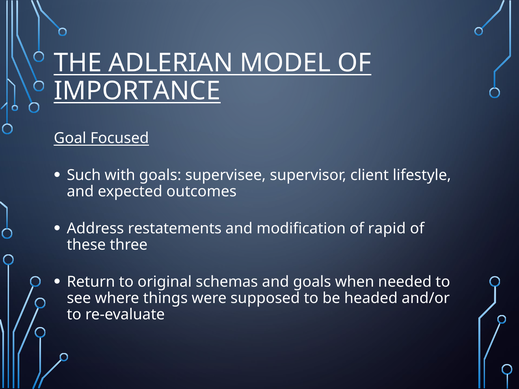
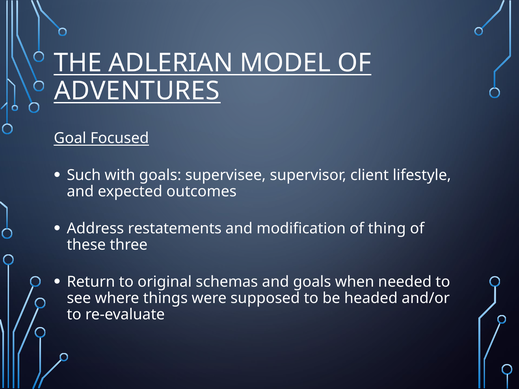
IMPORTANCE: IMPORTANCE -> ADVENTURES
rapid: rapid -> thing
